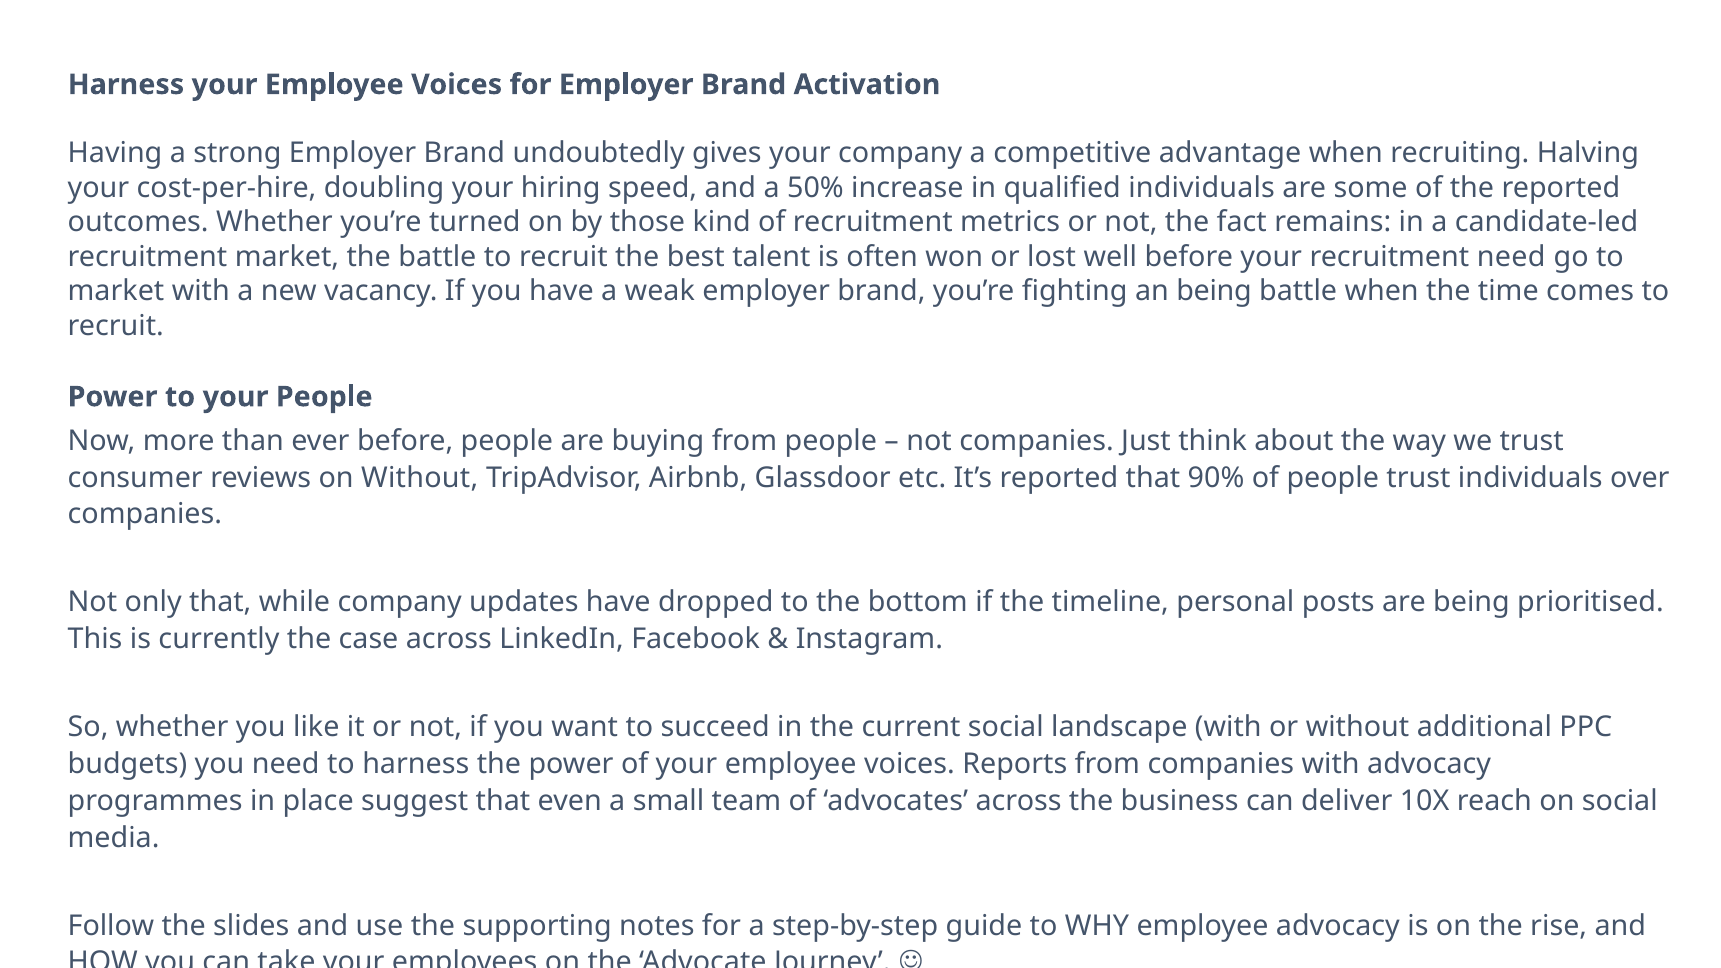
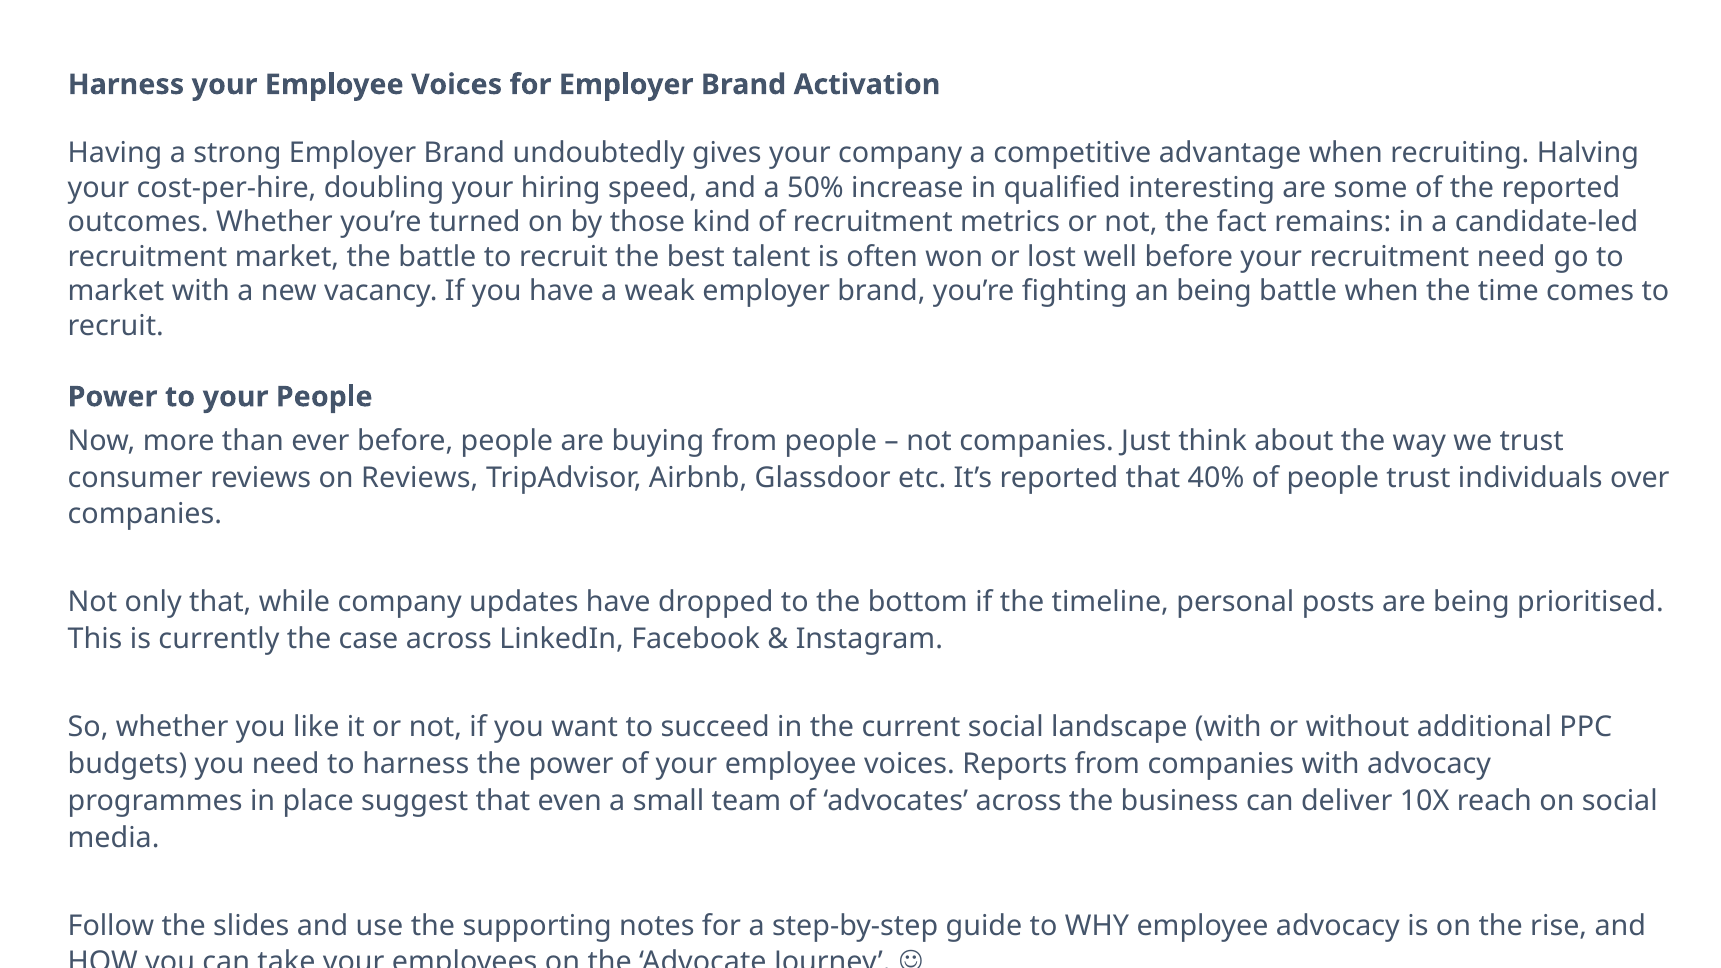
qualified individuals: individuals -> interesting
on Without: Without -> Reviews
90%: 90% -> 40%
